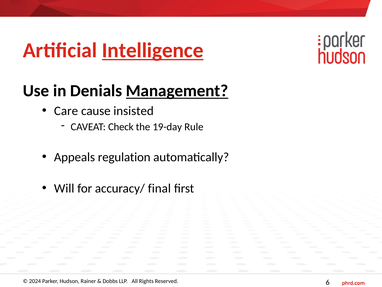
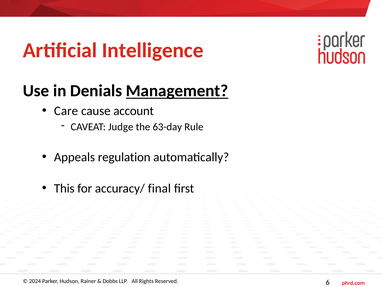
Intelligence underline: present -> none
insisted: insisted -> account
Check: Check -> Judge
19-day: 19-day -> 63-day
Will: Will -> This
